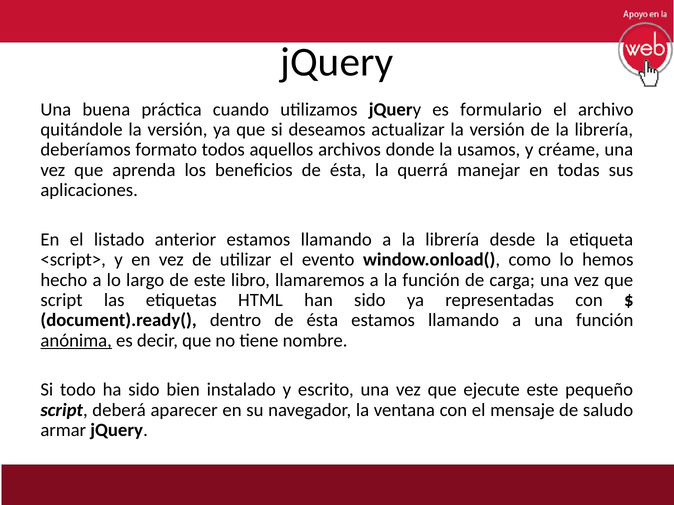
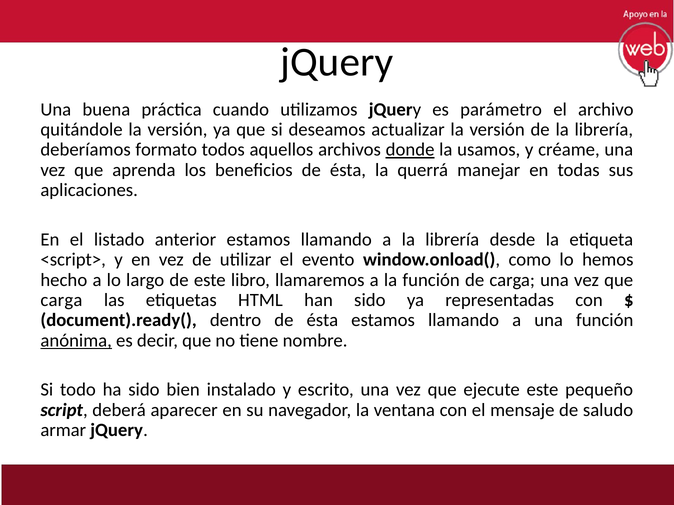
formulario: formulario -> parámetro
donde underline: none -> present
script at (62, 300): script -> carga
